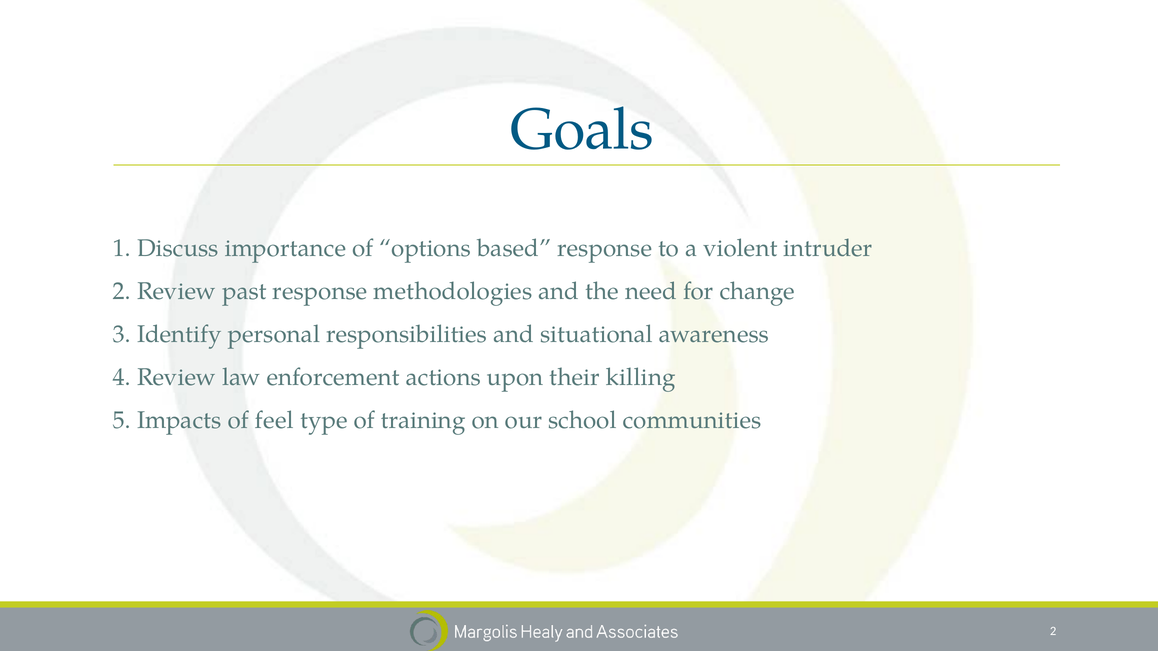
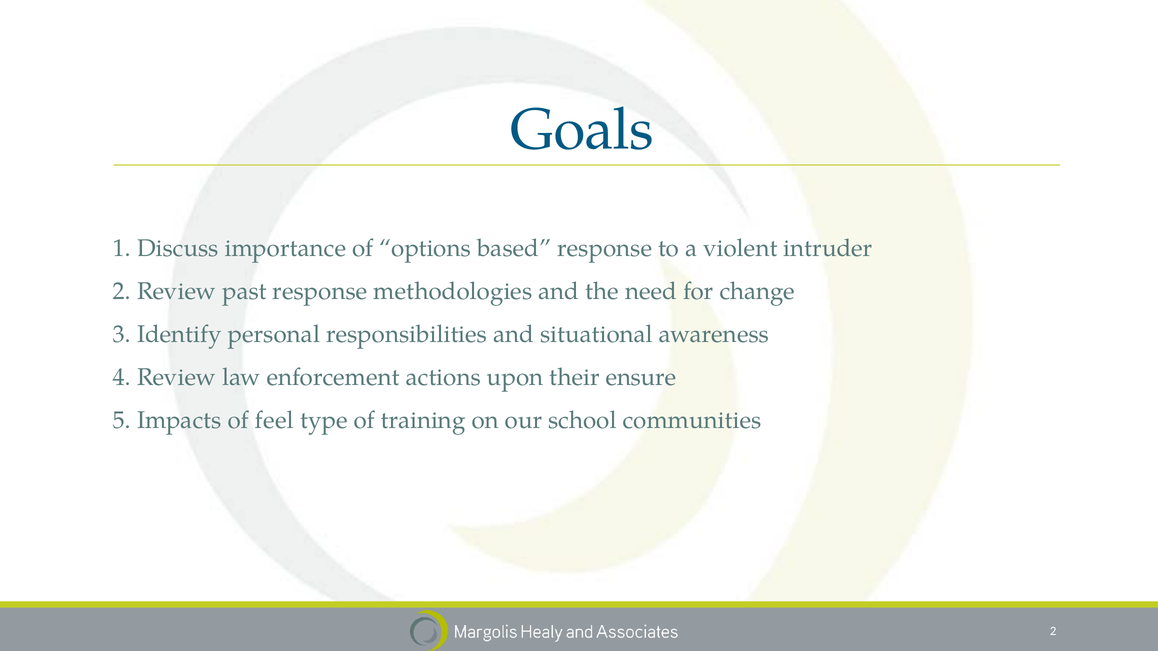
killing: killing -> ensure
